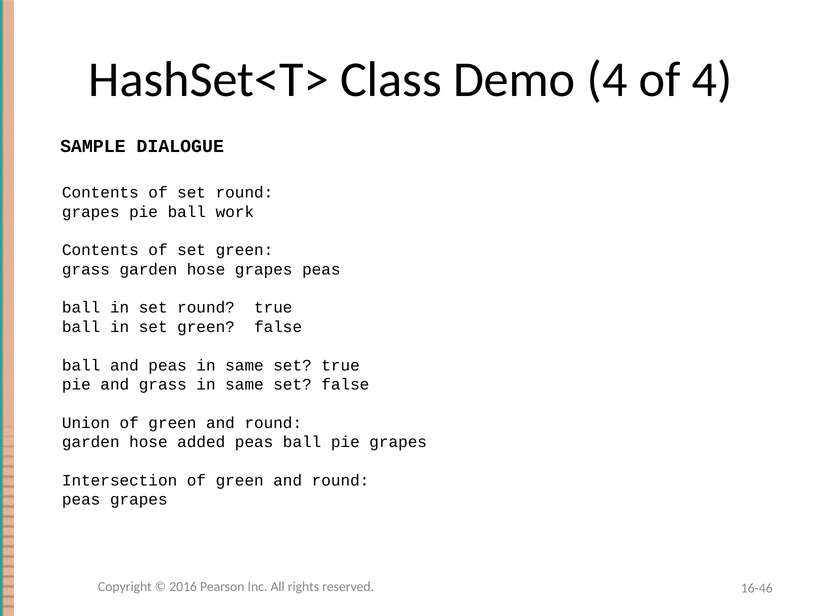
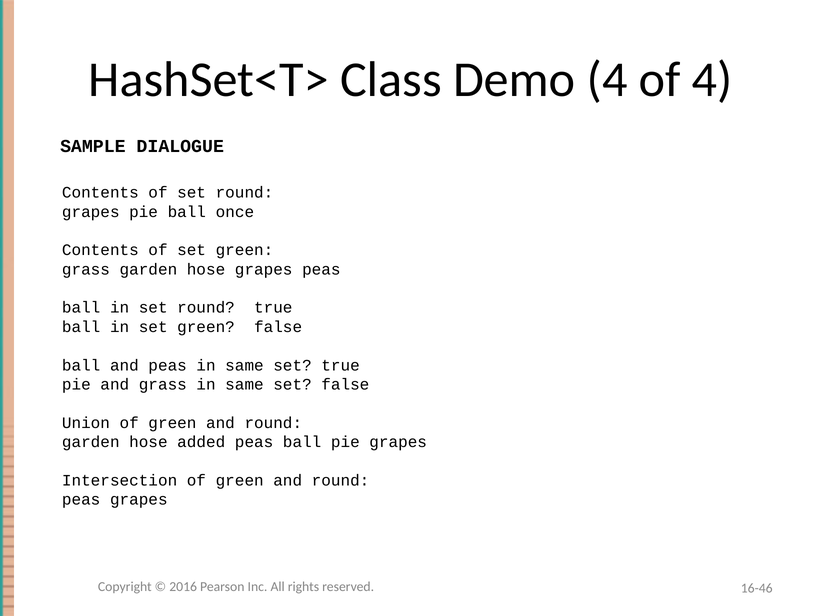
work: work -> once
